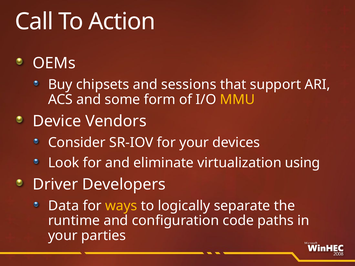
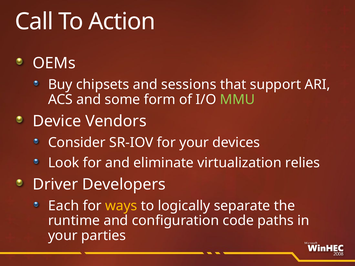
MMU colour: yellow -> light green
using: using -> relies
Data: Data -> Each
